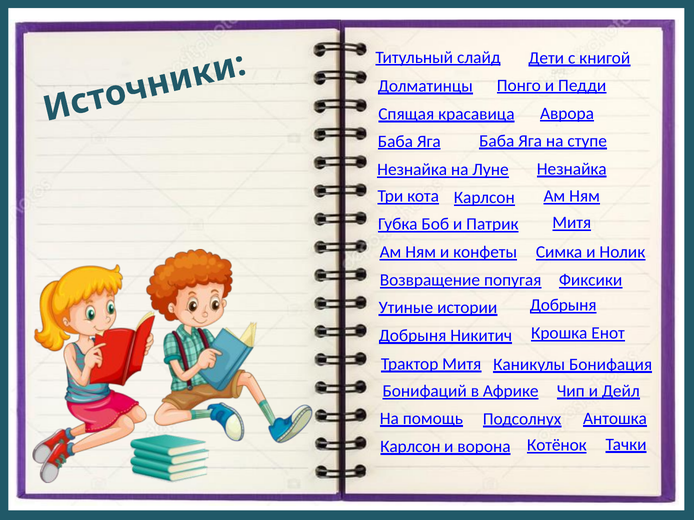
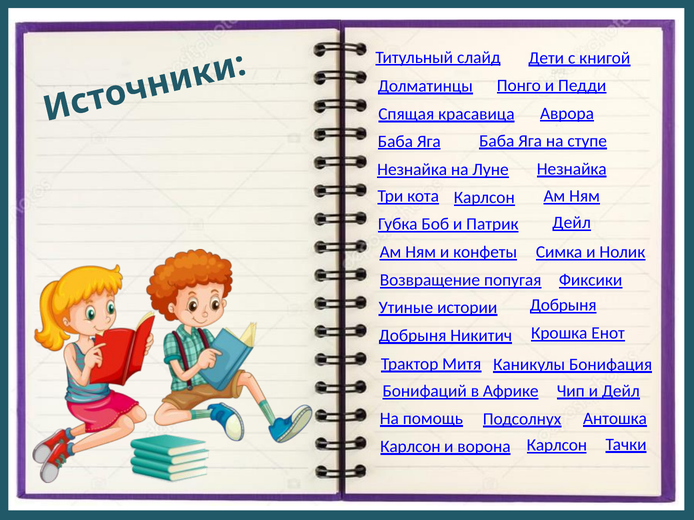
Митя at (572, 223): Митя -> Дейл
Котёнок at (557, 446): Котёнок -> Карлсон
